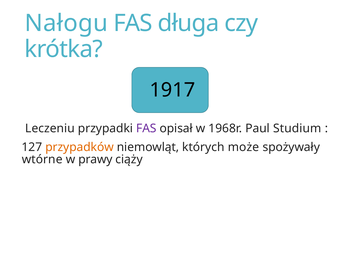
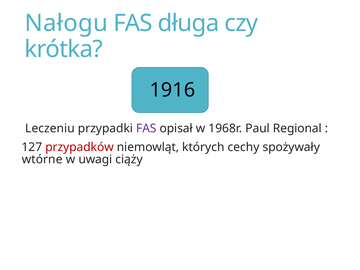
1917: 1917 -> 1916
Studium: Studium -> Regional
przypadków colour: orange -> red
może: może -> cechy
prawy: prawy -> uwagi
